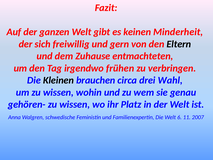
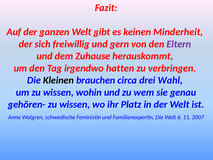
Eltern colour: black -> purple
entmachteten: entmachteten -> herauskommt
frühen: frühen -> hatten
